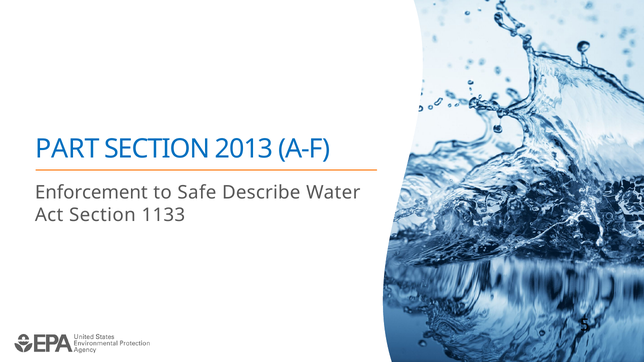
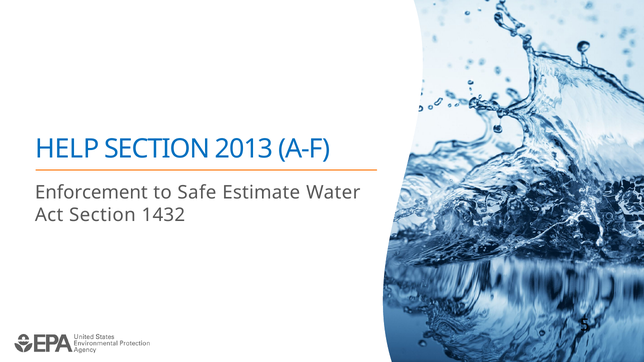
PART: PART -> HELP
Describe: Describe -> Estimate
1133: 1133 -> 1432
